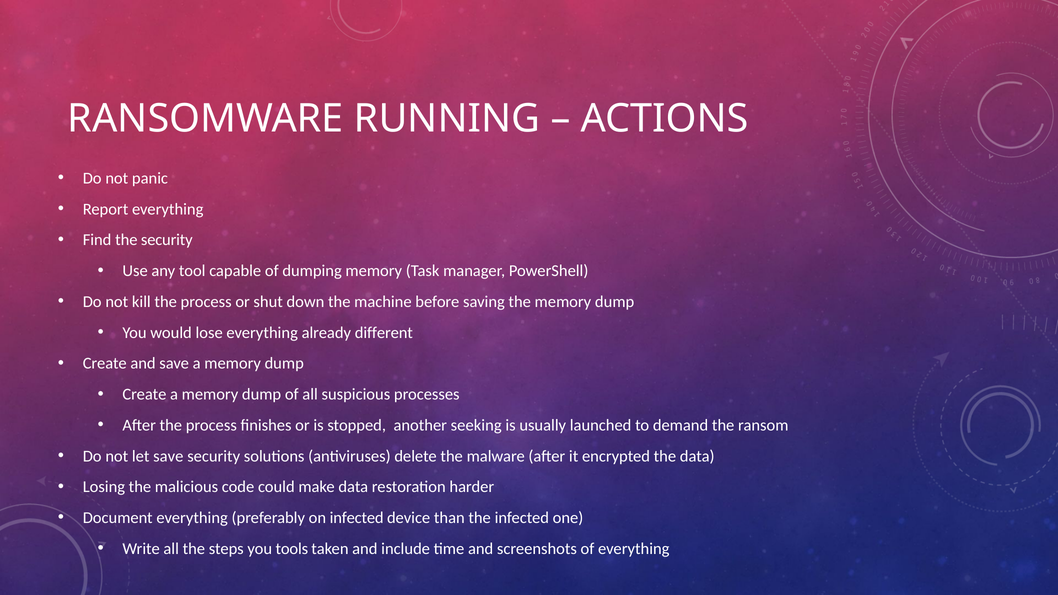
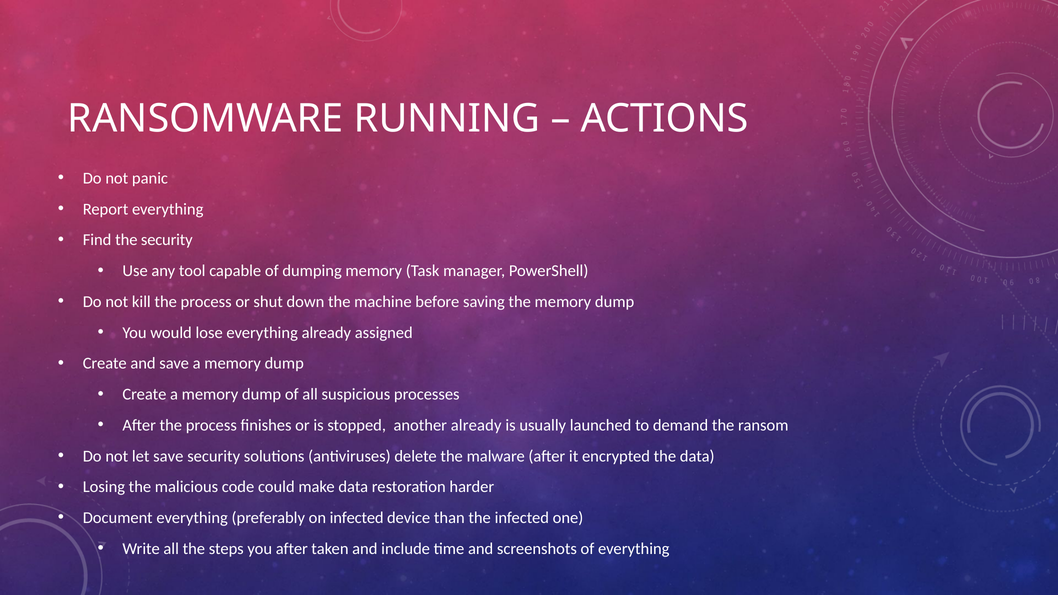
different: different -> assigned
another seeking: seeking -> already
you tools: tools -> after
